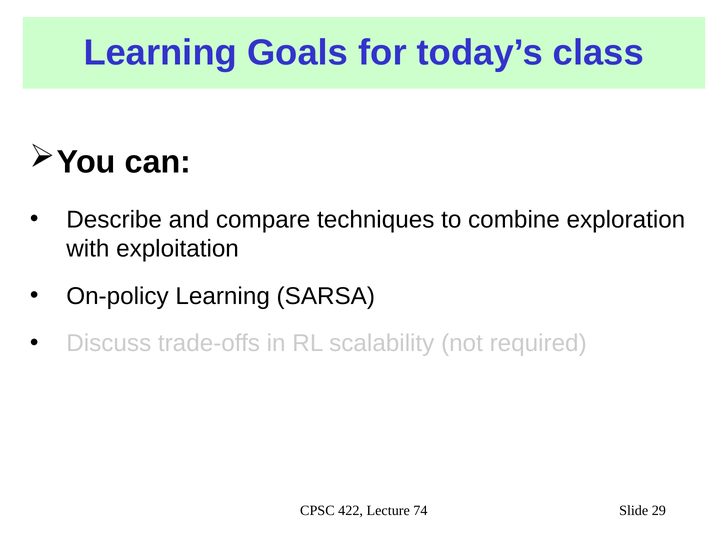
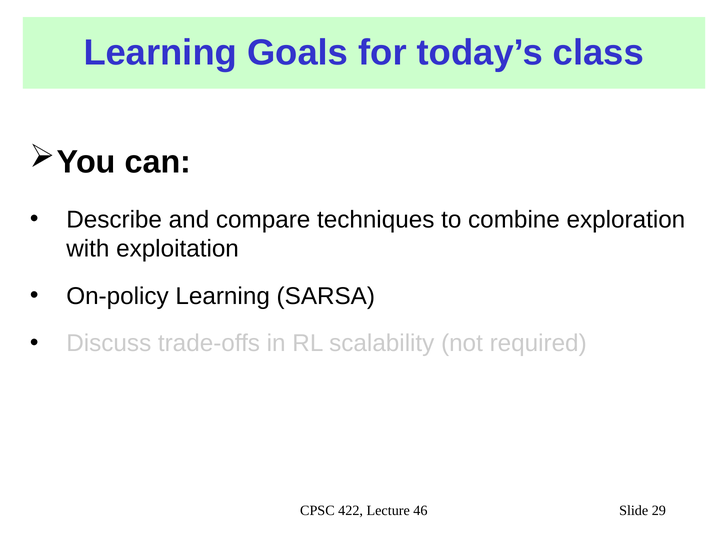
74: 74 -> 46
